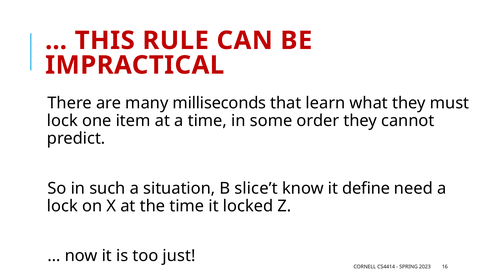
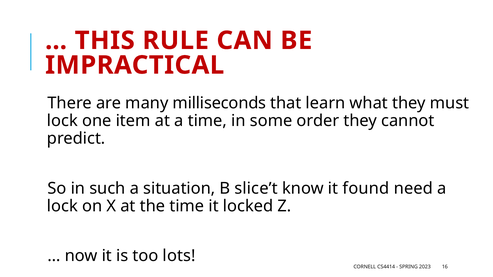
define: define -> found
just: just -> lots
